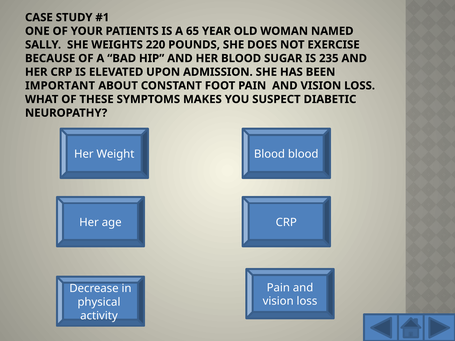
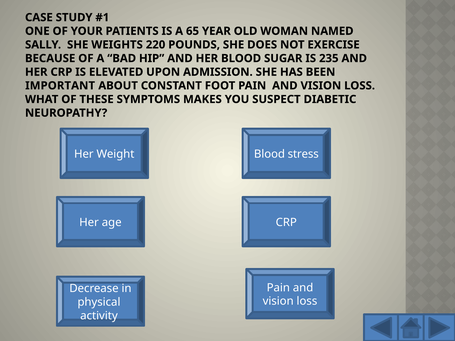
Blood blood: blood -> stress
